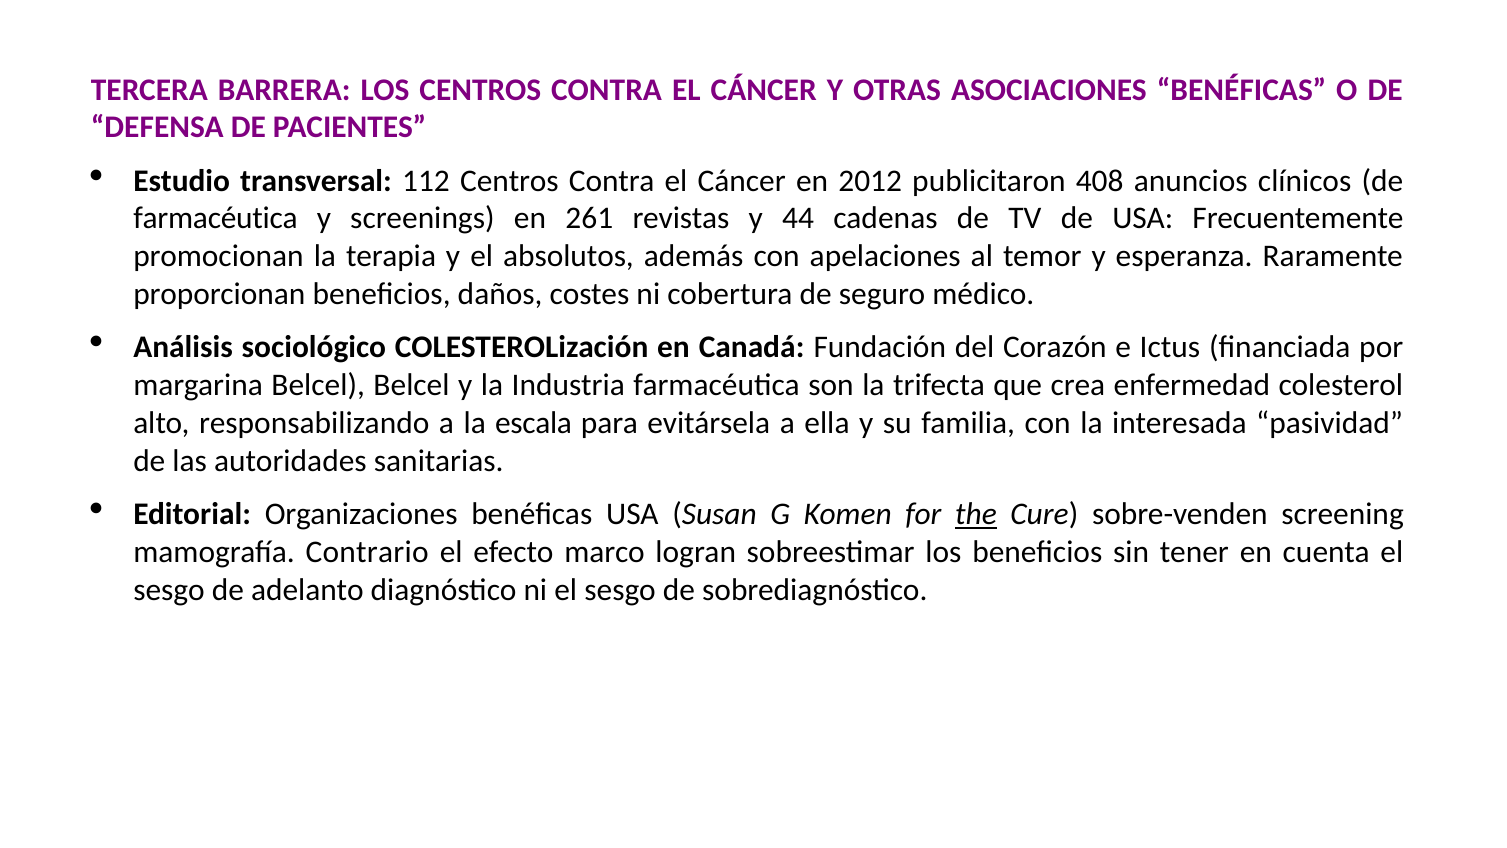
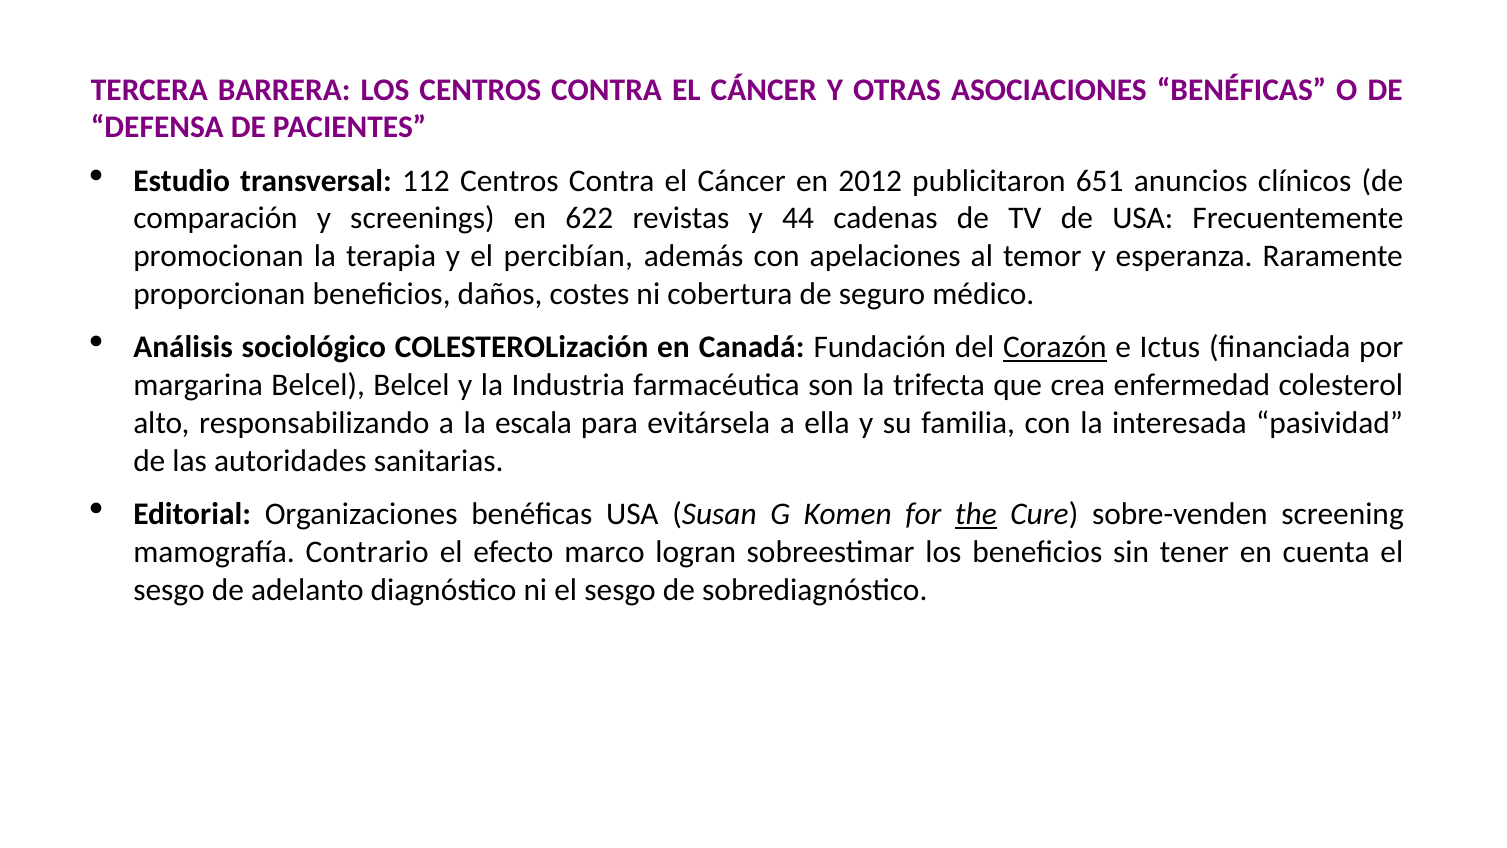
408: 408 -> 651
farmacéutica at (216, 219): farmacéutica -> comparación
261: 261 -> 622
absolutos: absolutos -> percibían
Corazón underline: none -> present
